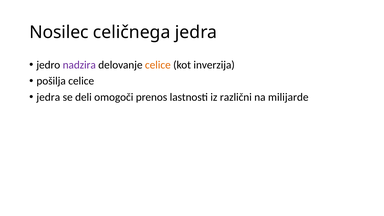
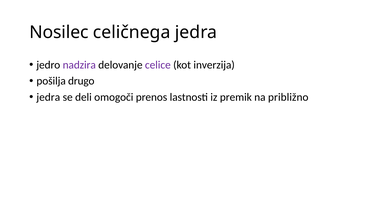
celice at (158, 65) colour: orange -> purple
pošilja celice: celice -> drugo
različni: različni -> premik
milijarde: milijarde -> približno
